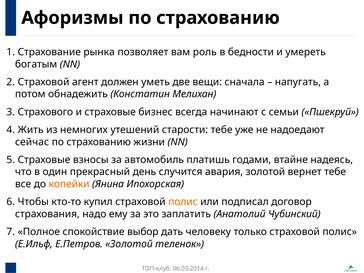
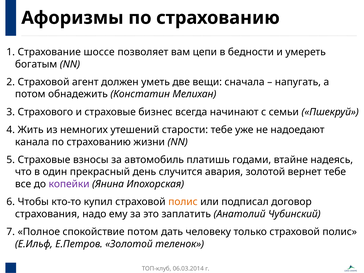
рынка: рынка -> шоссе
роль: роль -> цепи
сейчас: сейчас -> канала
копейки colour: orange -> purple
спокойствие выбор: выбор -> потом
